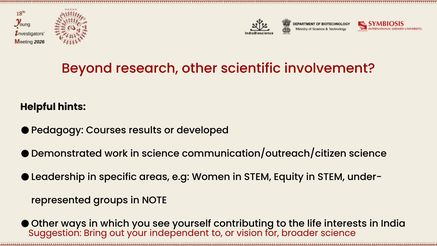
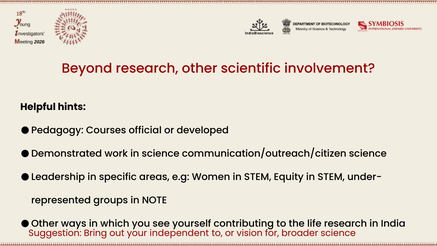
results: results -> official
life interests: interests -> research
